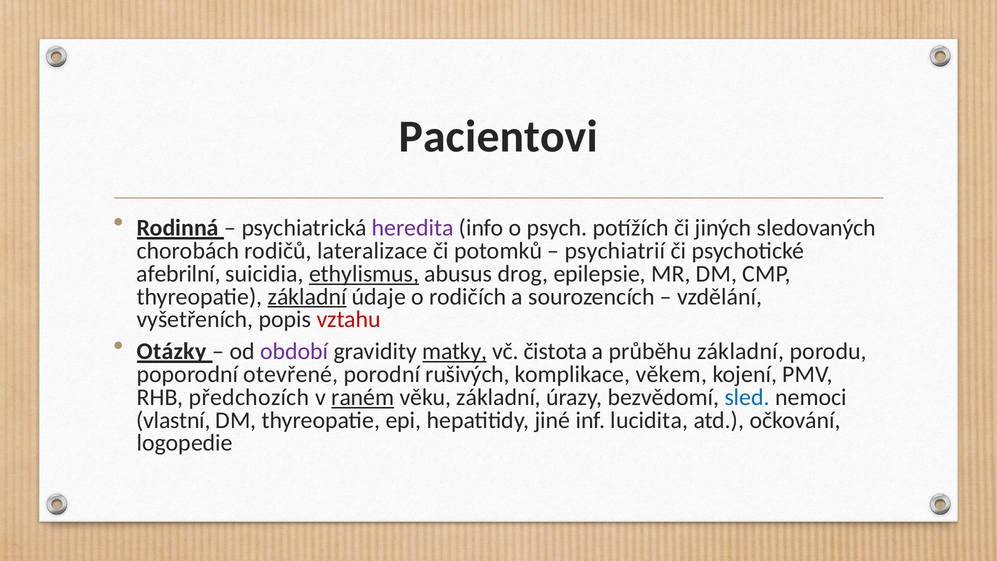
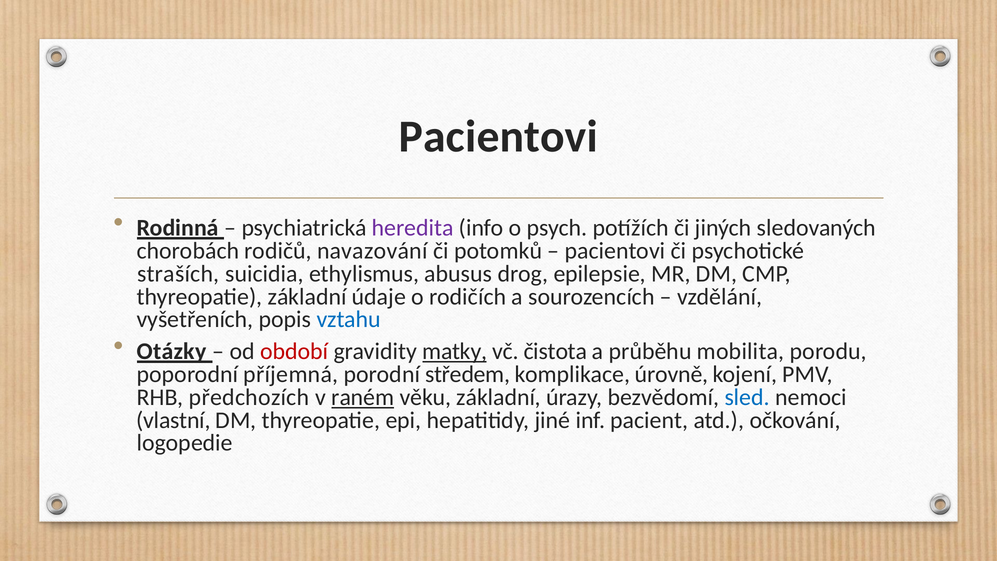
lateralizace: lateralizace -> navazování
psychiatrií at (615, 251): psychiatrií -> pacientovi
afebrilní: afebrilní -> straších
ethylismus underline: present -> none
základní at (307, 297) underline: present -> none
vztahu colour: red -> blue
období colour: purple -> red
průběhu základní: základní -> mobilita
otevřené: otevřené -> příjemná
rušivých: rušivých -> středem
věkem: věkem -> úrovně
lucidita: lucidita -> pacient
